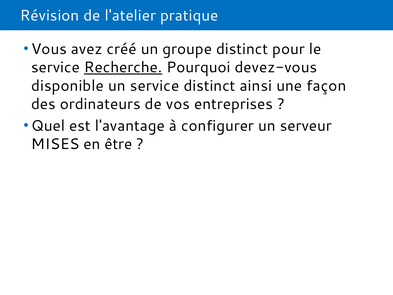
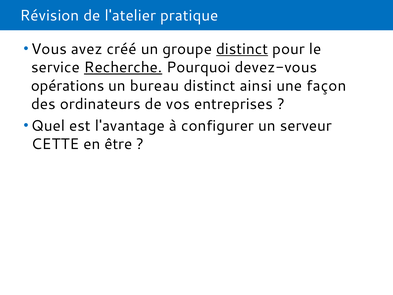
distinct at (242, 49) underline: none -> present
disponible: disponible -> opérations
un service: service -> bureau
MISES: MISES -> CETTE
